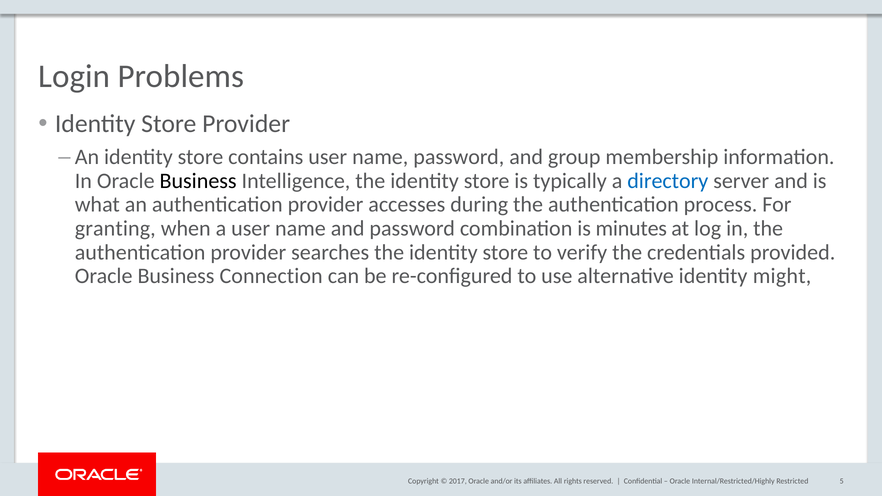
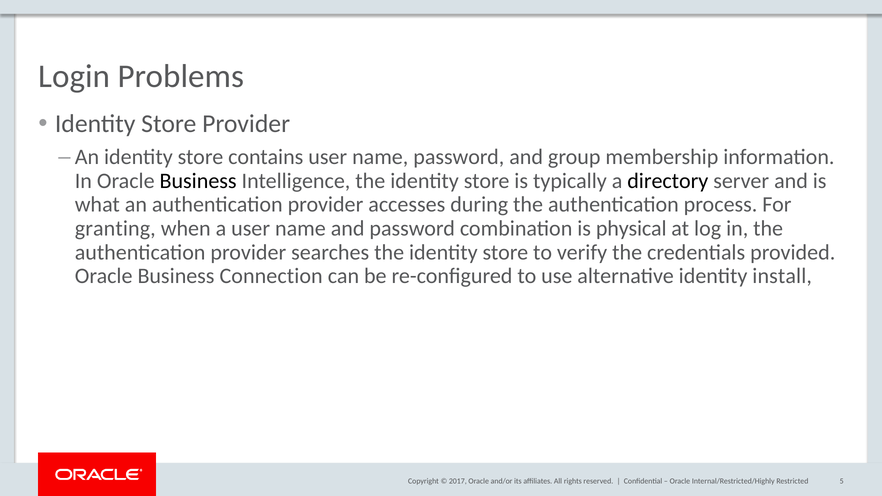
directory colour: blue -> black
minutes: minutes -> physical
might: might -> install
